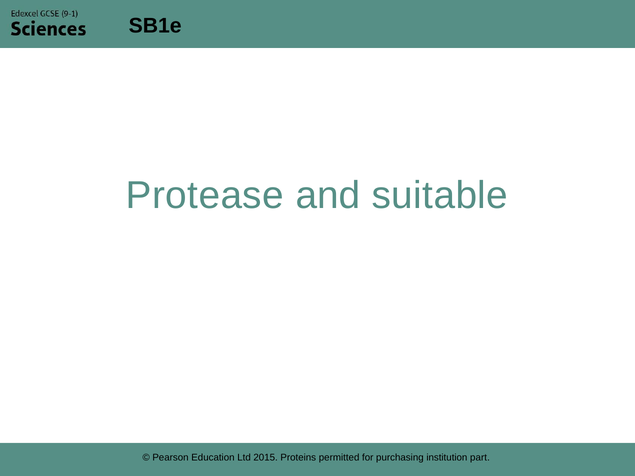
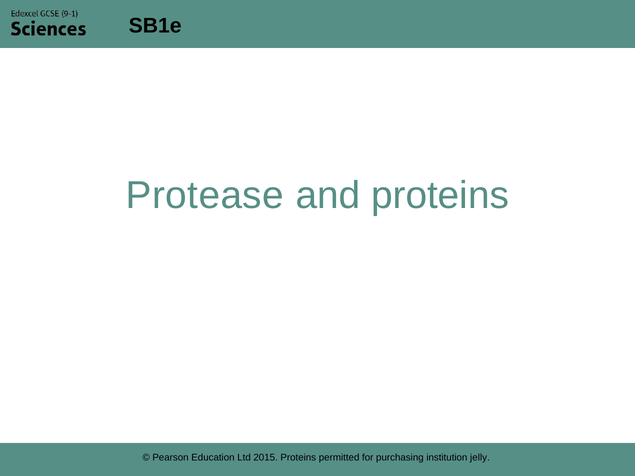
and suitable: suitable -> proteins
part: part -> jelly
